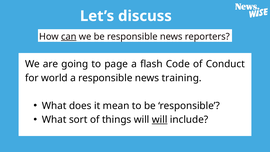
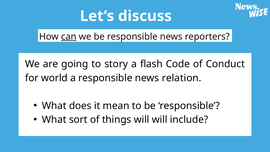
page: page -> story
training: training -> relation
will at (160, 120) underline: present -> none
